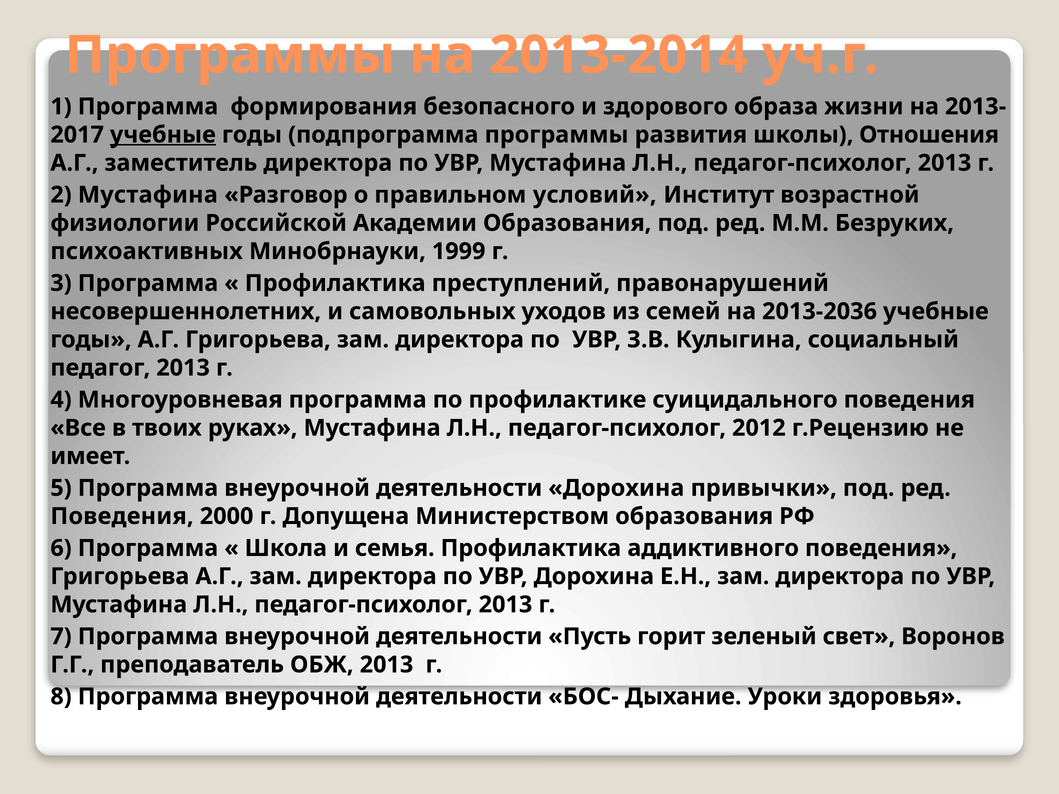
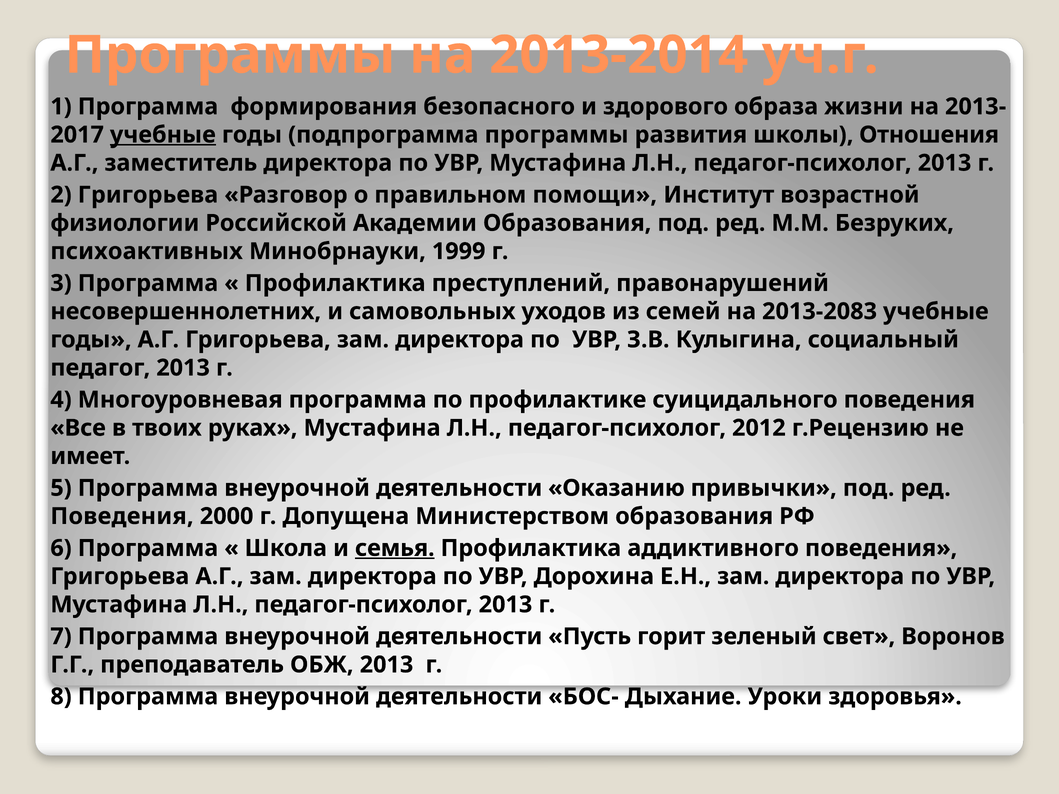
2 Мустафина: Мустафина -> Григорьева
условий: условий -> помощи
2013-2036: 2013-2036 -> 2013-2083
деятельности Дорохина: Дорохина -> Оказанию
семья underline: none -> present
